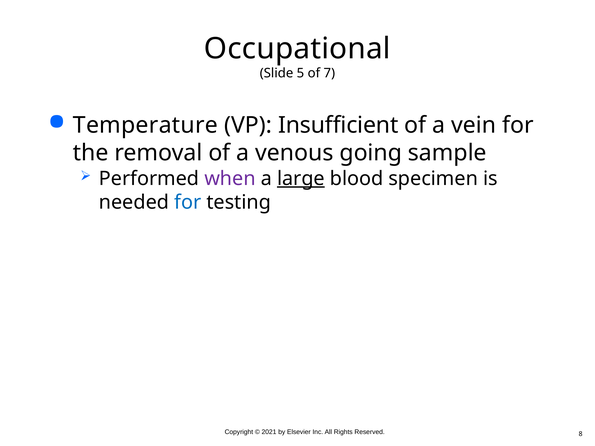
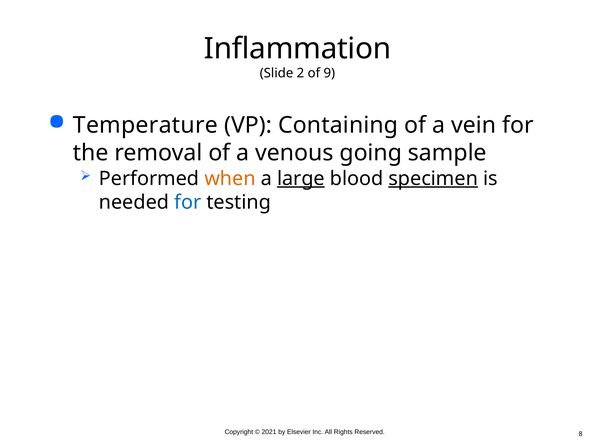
Occupational: Occupational -> Inflammation
5: 5 -> 2
7: 7 -> 9
Insufficient: Insufficient -> Containing
when colour: purple -> orange
specimen underline: none -> present
